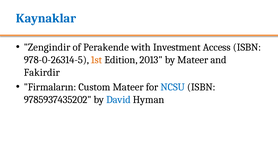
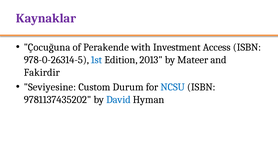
Kaynaklar colour: blue -> purple
Zengindir: Zengindir -> Çocuğuna
1st colour: orange -> blue
Firmaların: Firmaların -> Seviyesine
Custom Mateer: Mateer -> Durum
9785937435202: 9785937435202 -> 9781137435202
